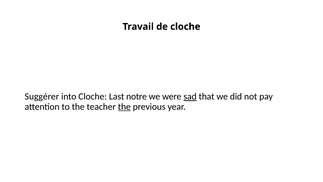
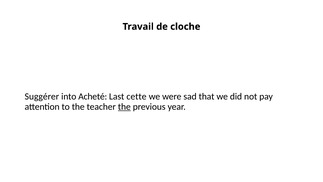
into Cloche: Cloche -> Acheté
notre: notre -> cette
sad underline: present -> none
